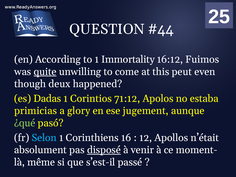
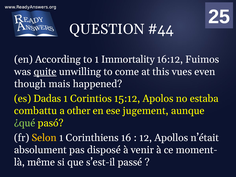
peut: peut -> vues
deux: deux -> mais
71:12: 71:12 -> 15:12
primicias: primicias -> combattu
glory: glory -> other
Selon colour: light blue -> yellow
disposé underline: present -> none
